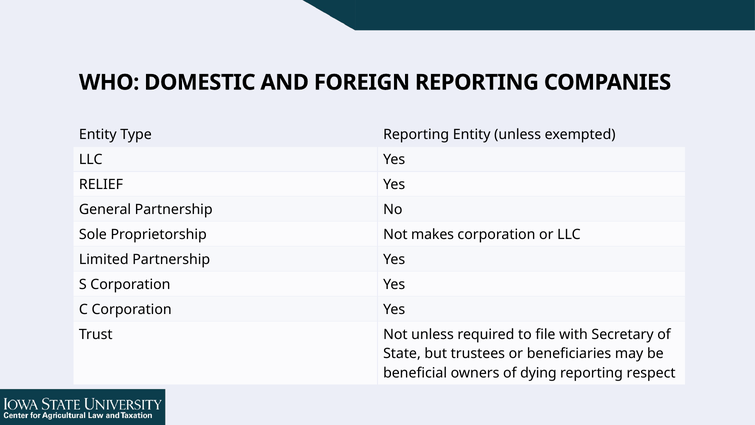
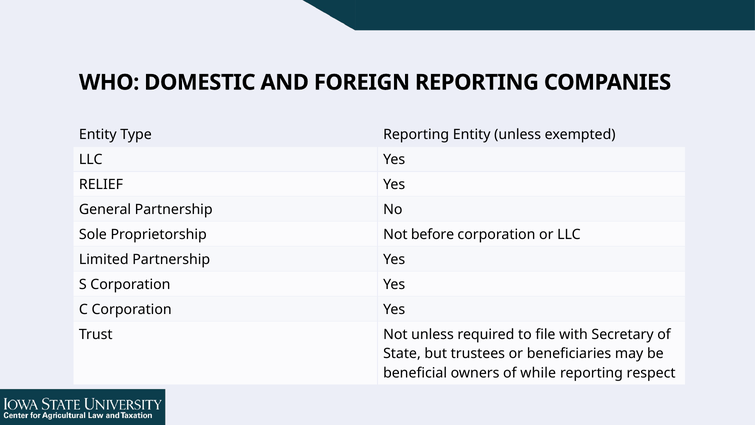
makes: makes -> before
dying: dying -> while
